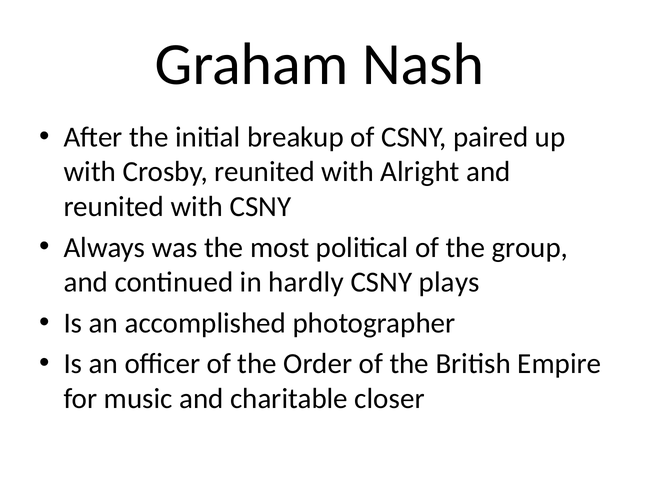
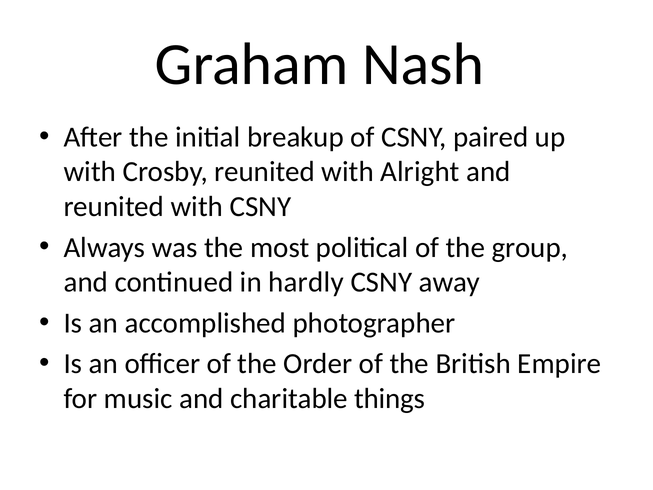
plays: plays -> away
closer: closer -> things
